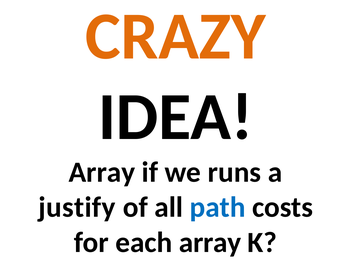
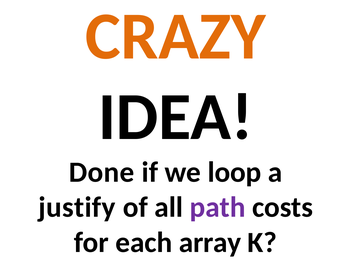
Array at (102, 172): Array -> Done
runs: runs -> loop
path colour: blue -> purple
